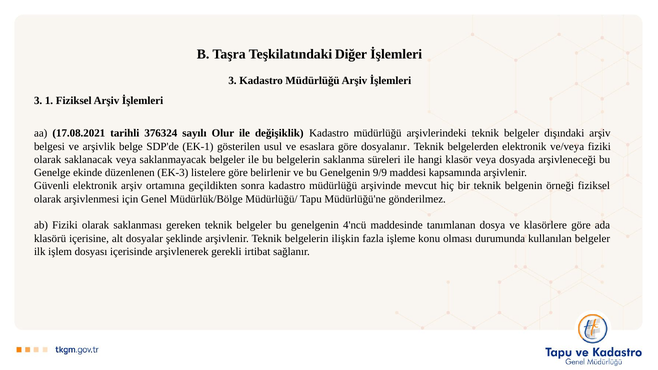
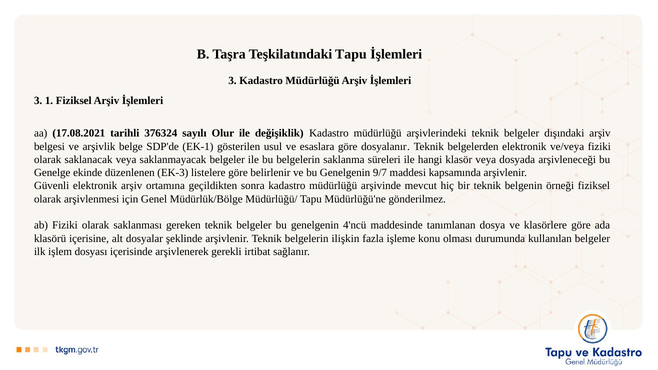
Teşkilatındaki Diğer: Diğer -> Tapu
9/9: 9/9 -> 9/7
